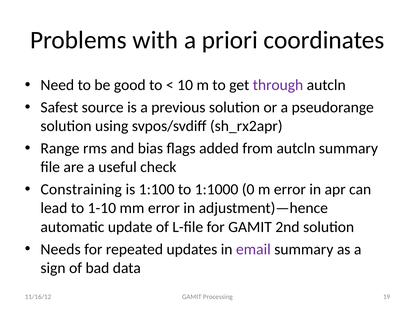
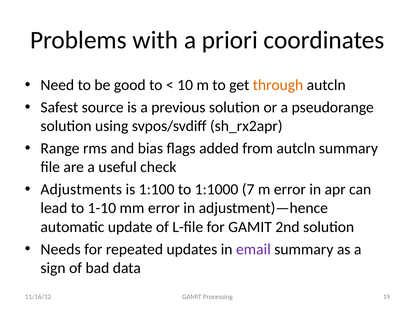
through colour: purple -> orange
Constraining: Constraining -> Adjustments
0: 0 -> 7
